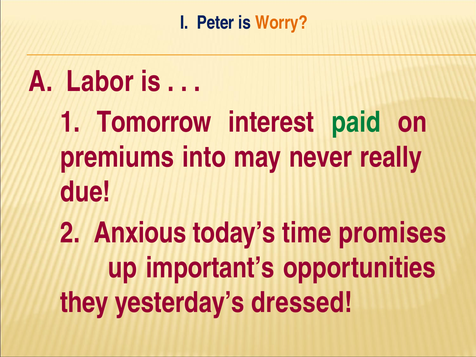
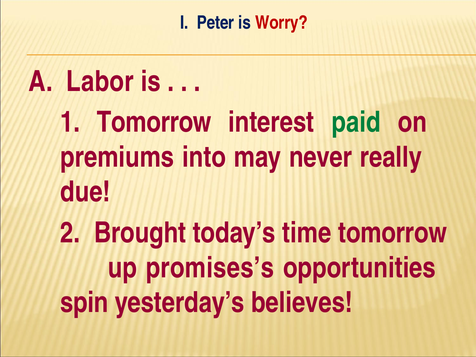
Worry colour: orange -> red
Anxious: Anxious -> Brought
time promises: promises -> tomorrow
important’s: important’s -> promises’s
they: they -> spin
dressed: dressed -> believes
